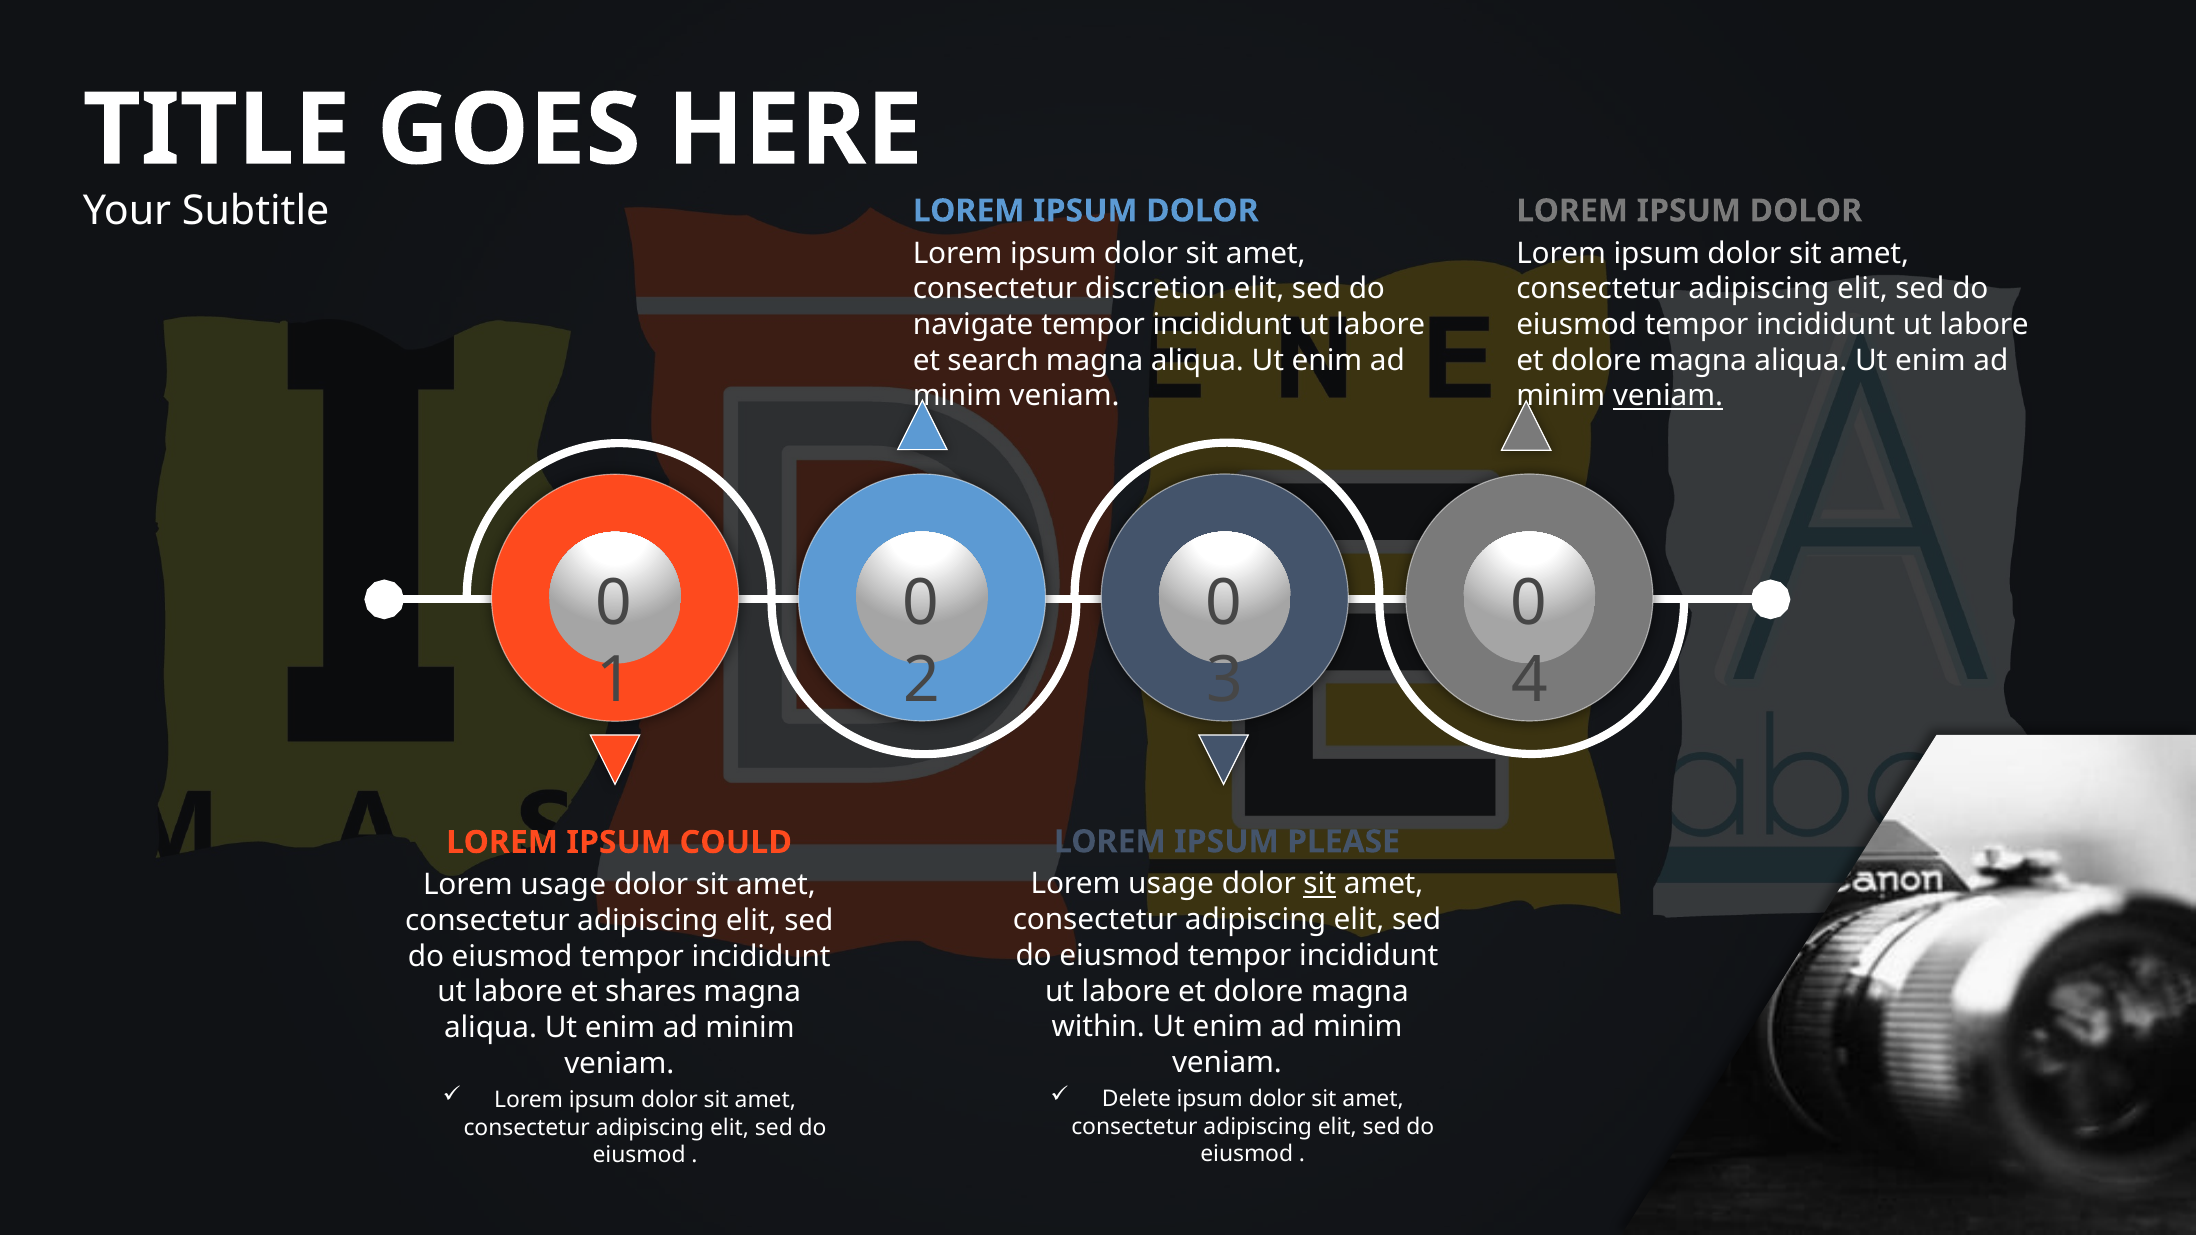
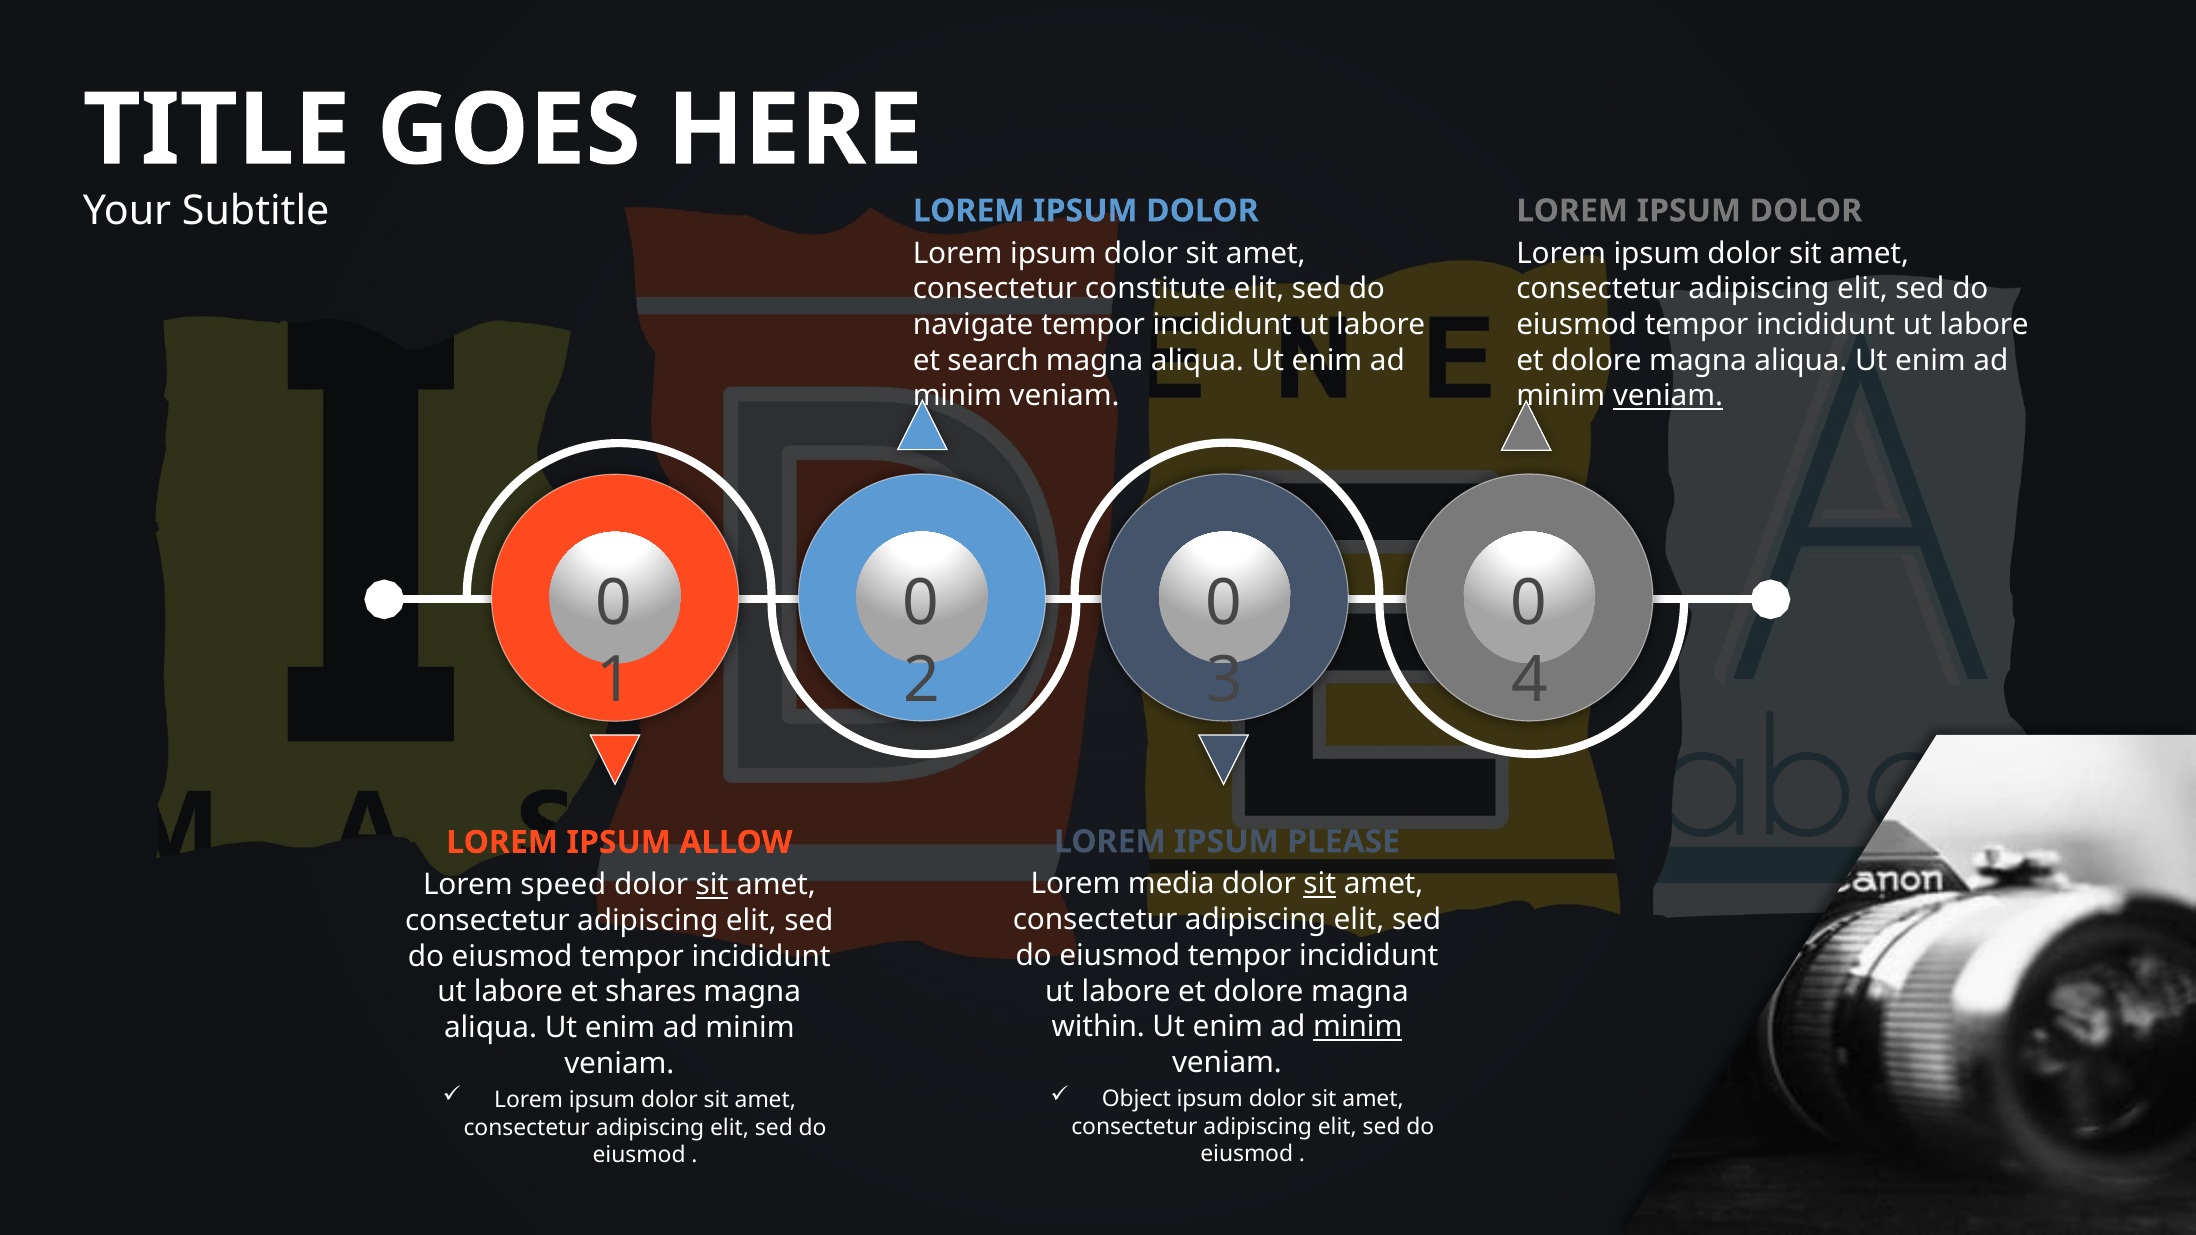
discretion: discretion -> constitute
COULD: COULD -> ALLOW
usage at (1171, 884): usage -> media
usage at (563, 885): usage -> speed
sit at (712, 885) underline: none -> present
minim at (1358, 1027) underline: none -> present
Delete: Delete -> Object
